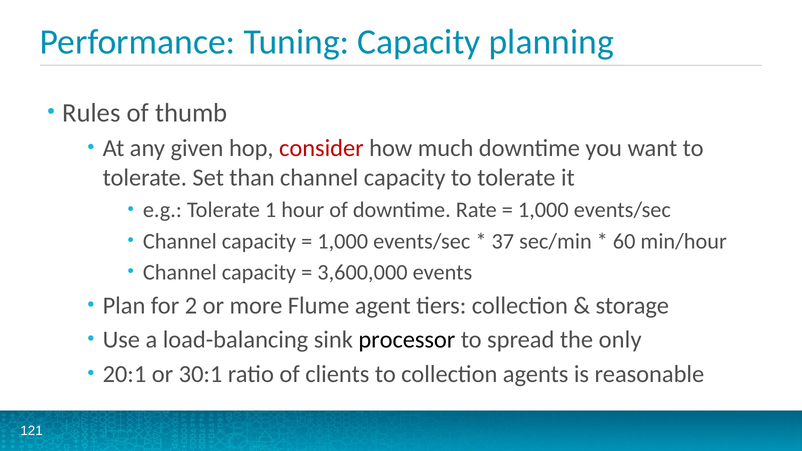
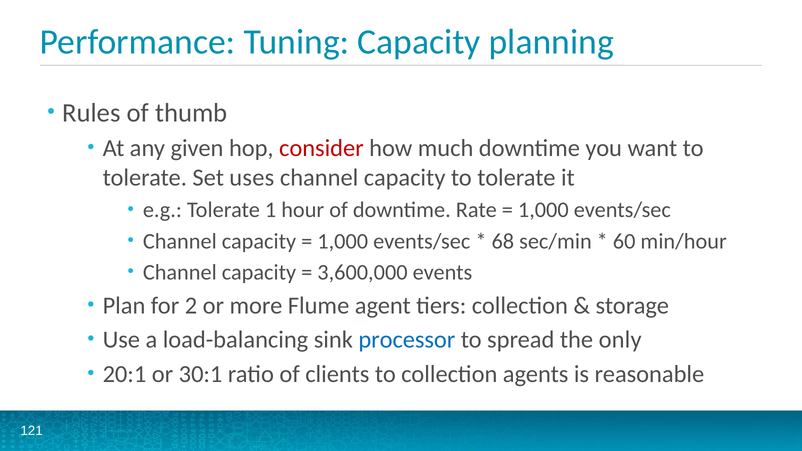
than: than -> uses
37: 37 -> 68
processor colour: black -> blue
